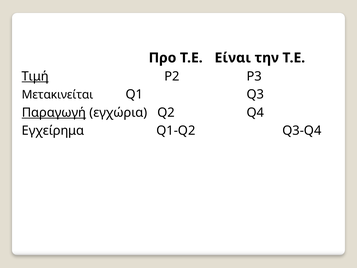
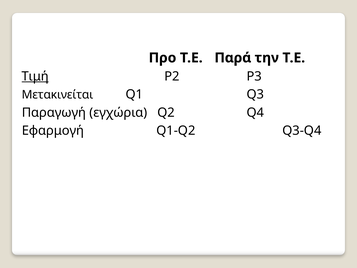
Είναι: Είναι -> Παρά
Παραγωγή underline: present -> none
Εγχείρημα: Εγχείρημα -> Εφαρμογή
